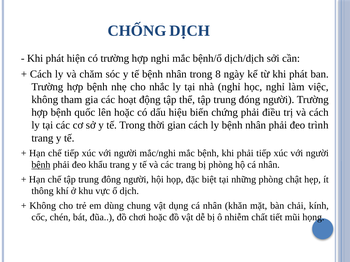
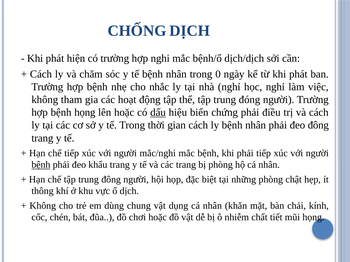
8: 8 -> 0
bệnh quốc: quốc -> họng
dấu underline: none -> present
đeo trình: trình -> đông
